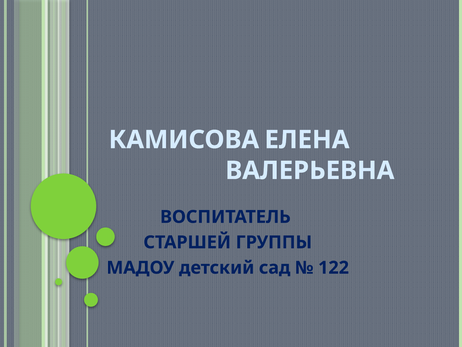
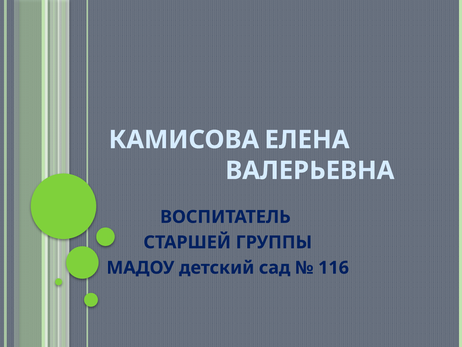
122: 122 -> 116
